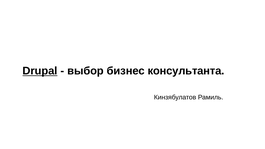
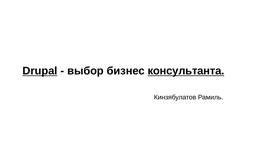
консультанта underline: none -> present
